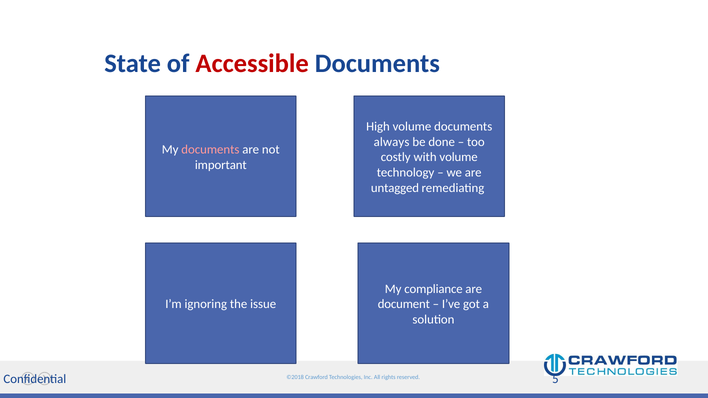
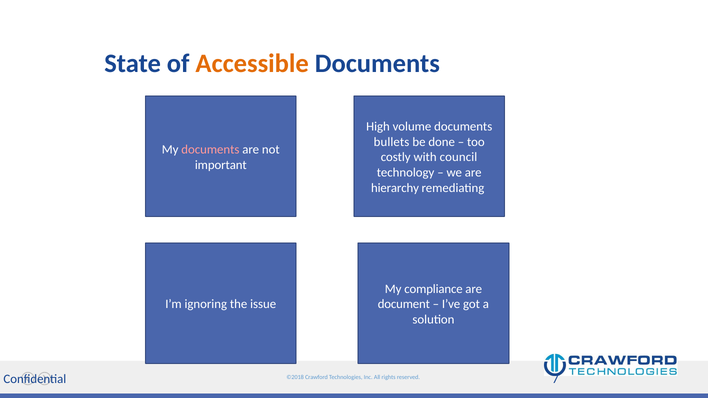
Accessible colour: red -> orange
always: always -> bullets
with volume: volume -> council
untagged: untagged -> hierarchy
5: 5 -> 7
